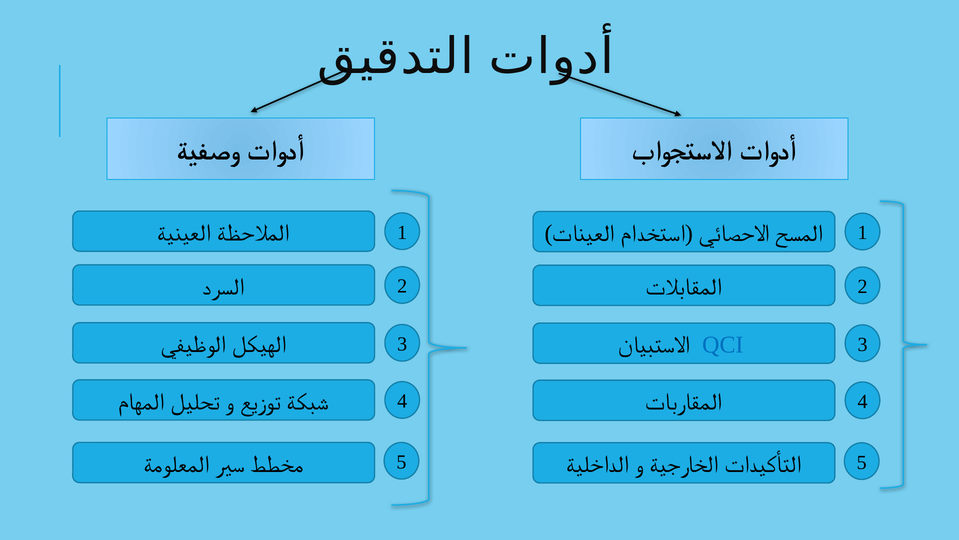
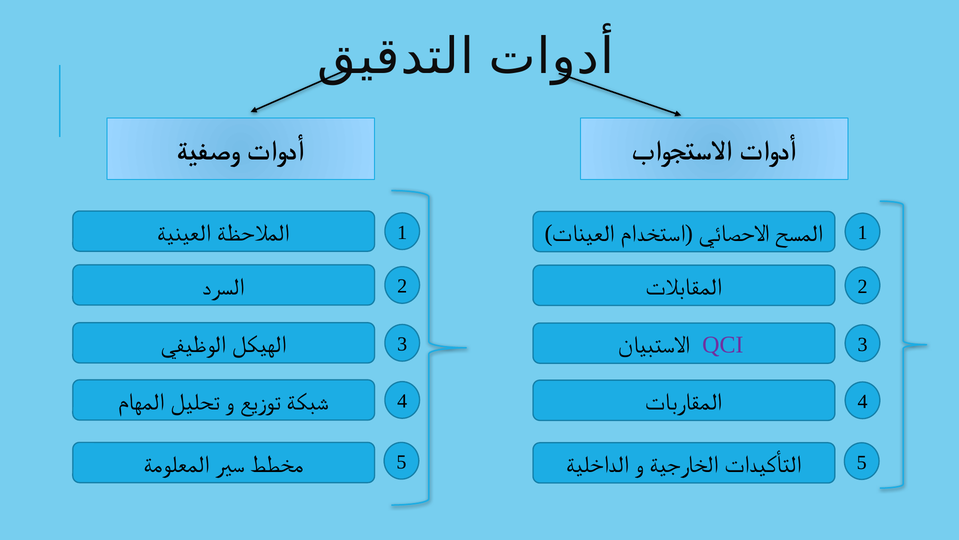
QCI colour: blue -> purple
